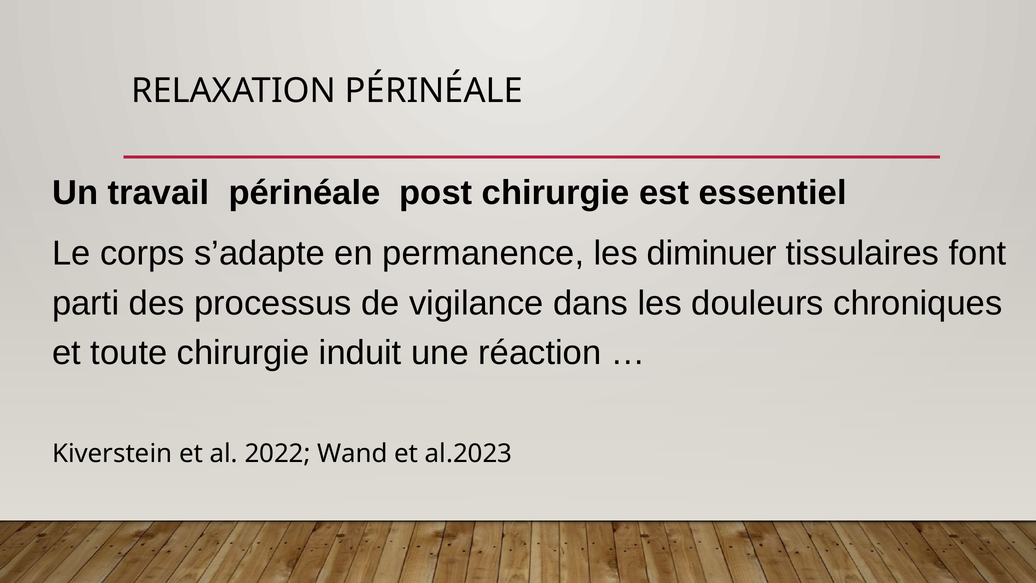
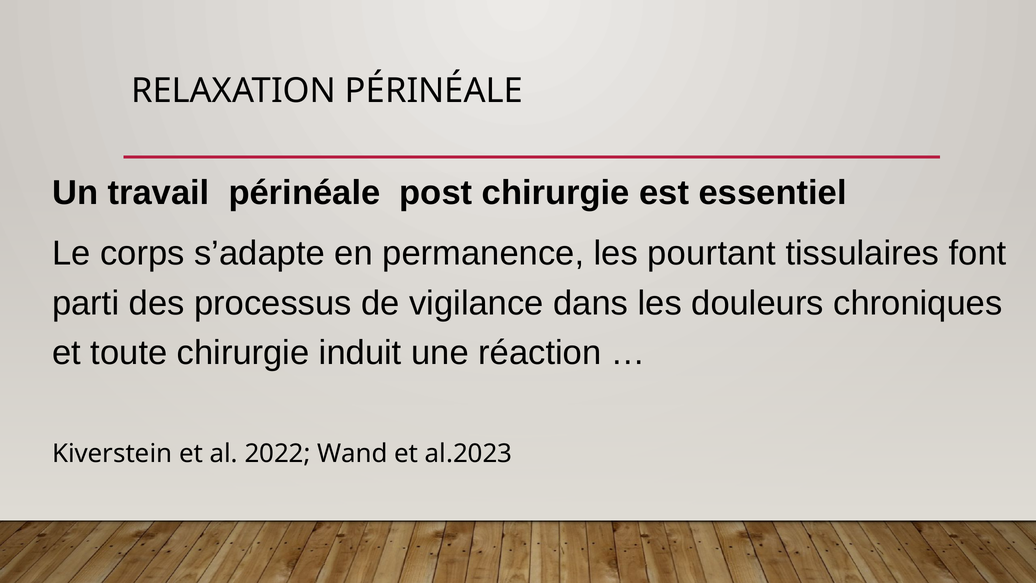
diminuer: diminuer -> pourtant
